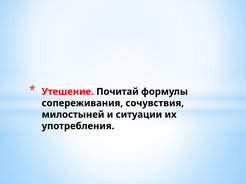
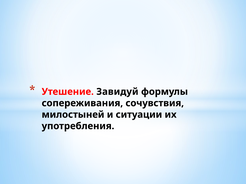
Почитай: Почитай -> Завидуй
